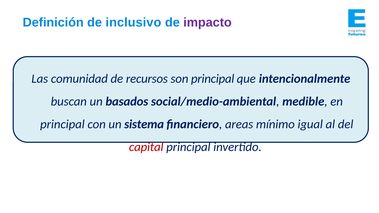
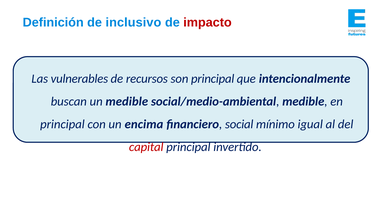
impacto colour: purple -> red
comunidad: comunidad -> vulnerables
un basados: basados -> medible
sistema: sistema -> encima
areas: areas -> social
